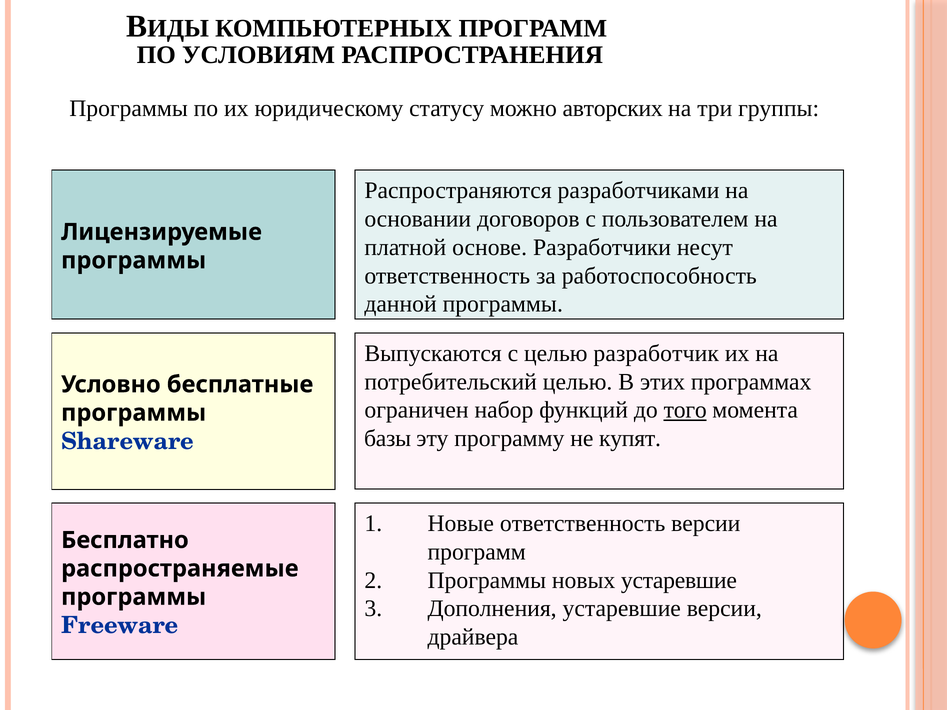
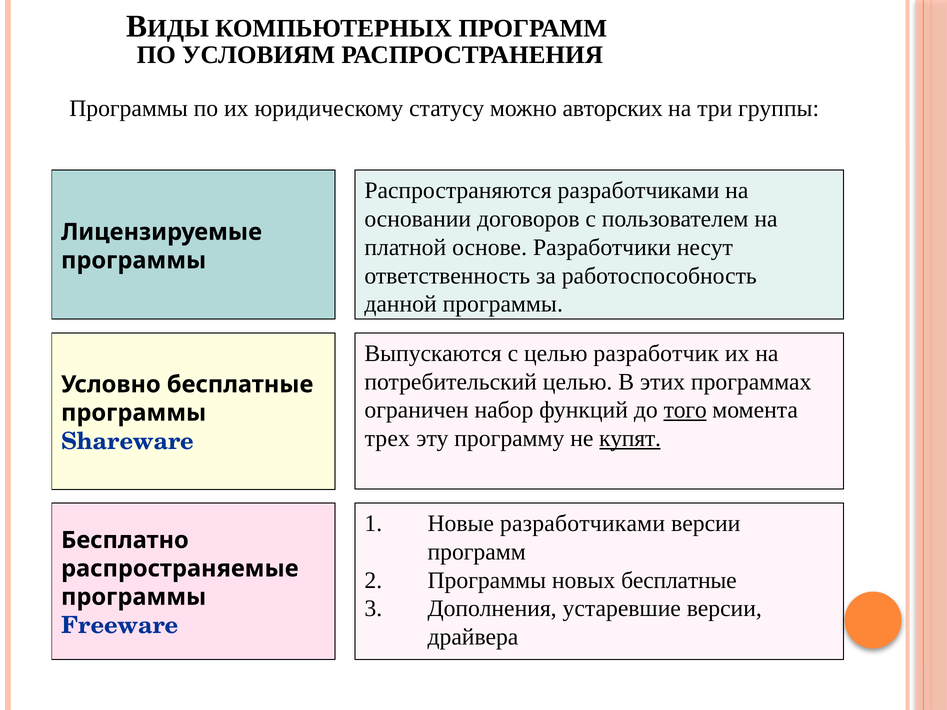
базы: базы -> трех
купят underline: none -> present
Новые ответственность: ответственность -> разработчиками
новых устаревшие: устаревшие -> бесплатные
